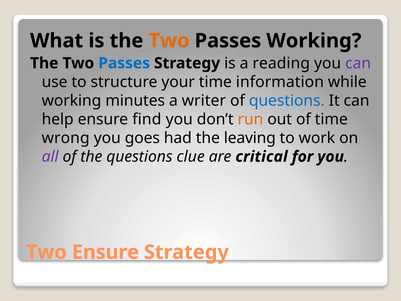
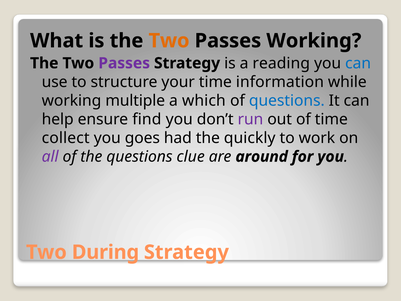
Passes at (124, 63) colour: blue -> purple
can at (358, 63) colour: purple -> blue
minutes: minutes -> multiple
writer: writer -> which
run colour: orange -> purple
wrong: wrong -> collect
leaving: leaving -> quickly
critical: critical -> around
Two Ensure: Ensure -> During
